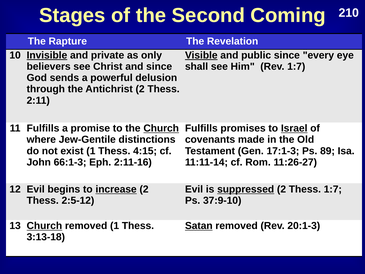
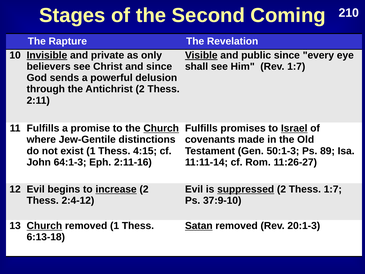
17:1-3: 17:1-3 -> 50:1-3
66:1-3: 66:1-3 -> 64:1-3
2:5-12: 2:5-12 -> 2:4-12
3:13-18: 3:13-18 -> 6:13-18
